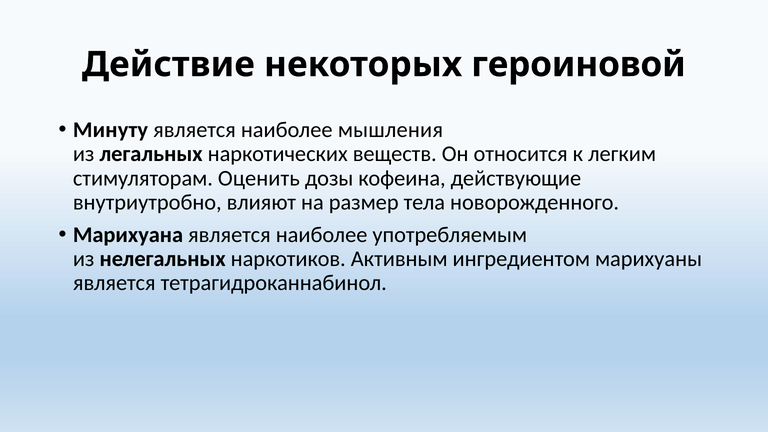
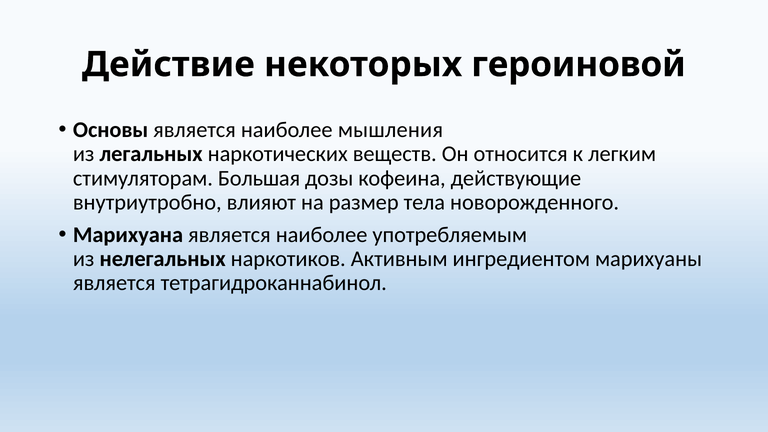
Минуту: Минуту -> Основы
Оценить: Оценить -> Большая
